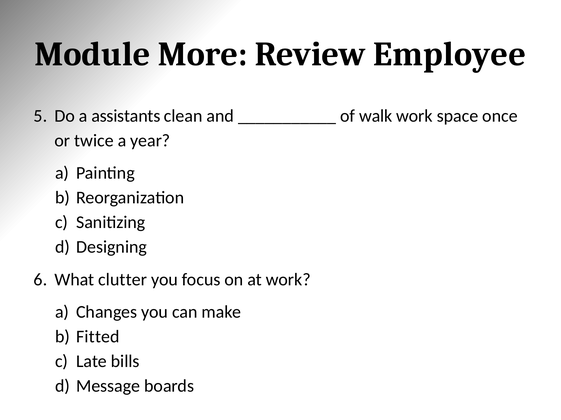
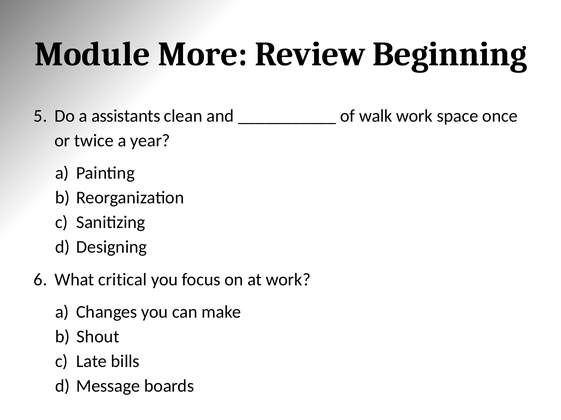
Employee: Employee -> Beginning
clutter: clutter -> critical
Fitted: Fitted -> Shout
